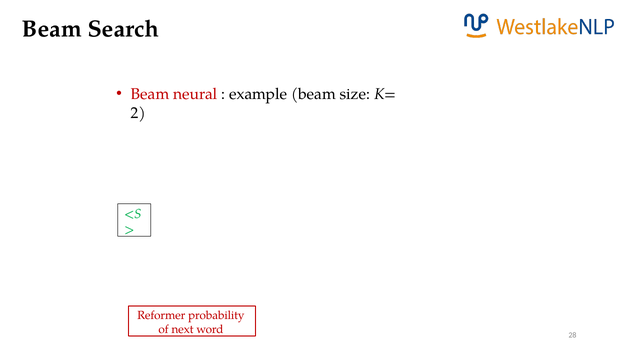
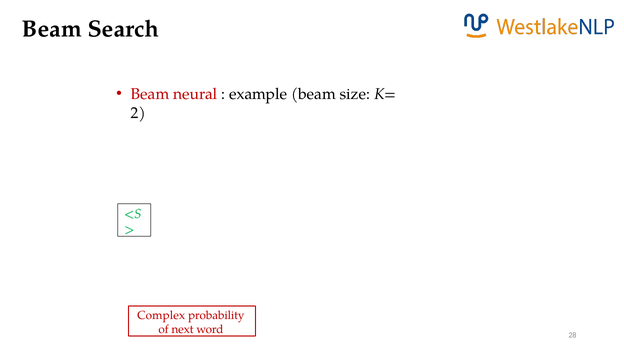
Reformer: Reformer -> Complex
